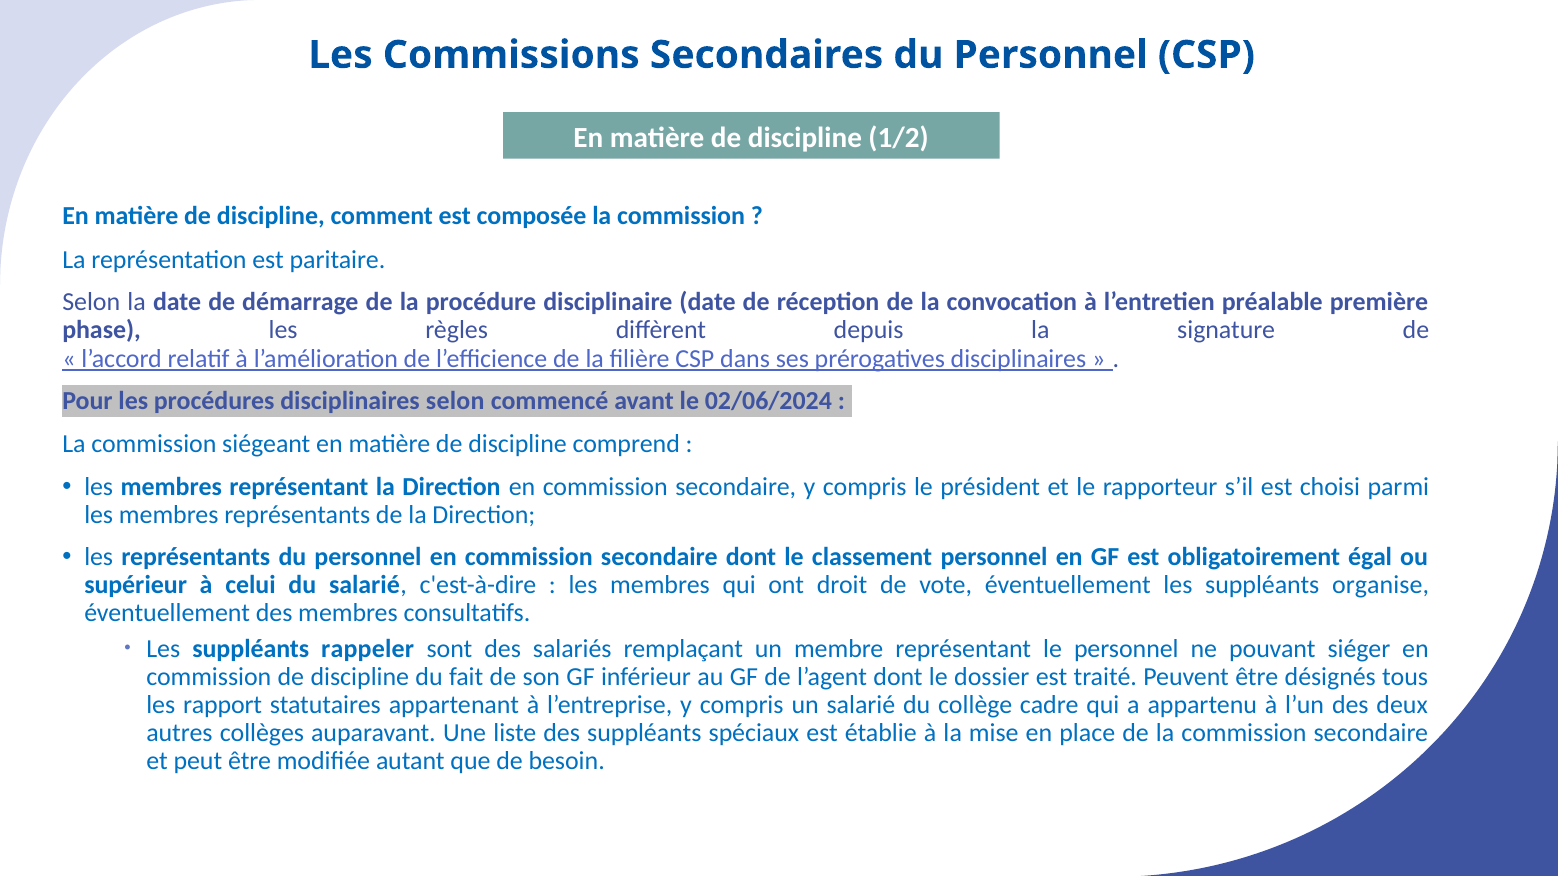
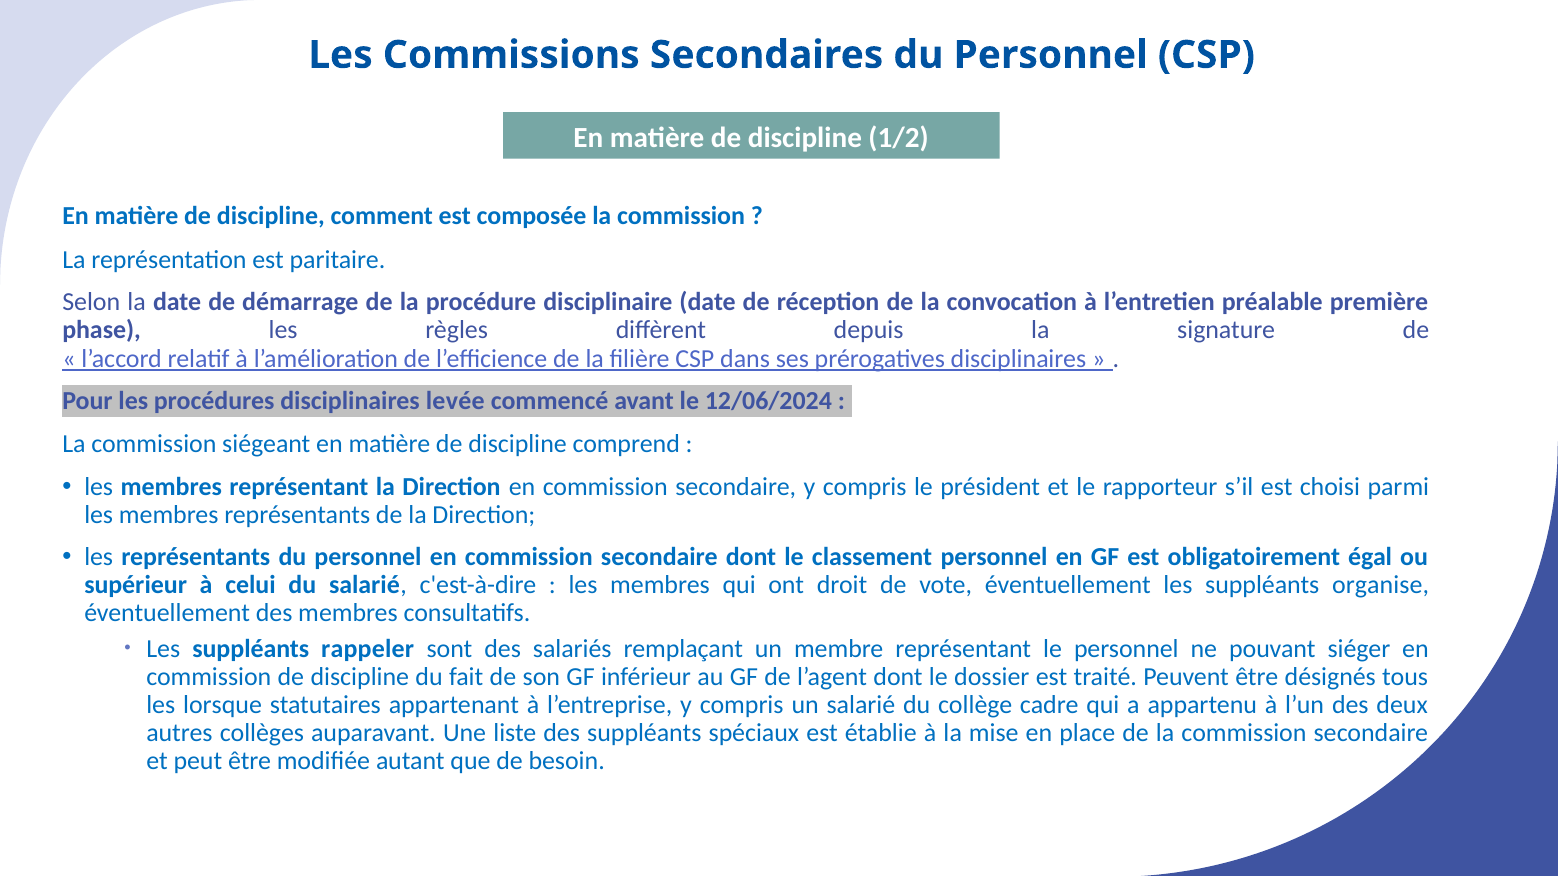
disciplinaires selon: selon -> levée
02/06/2024: 02/06/2024 -> 12/06/2024
rapport: rapport -> lorsque
